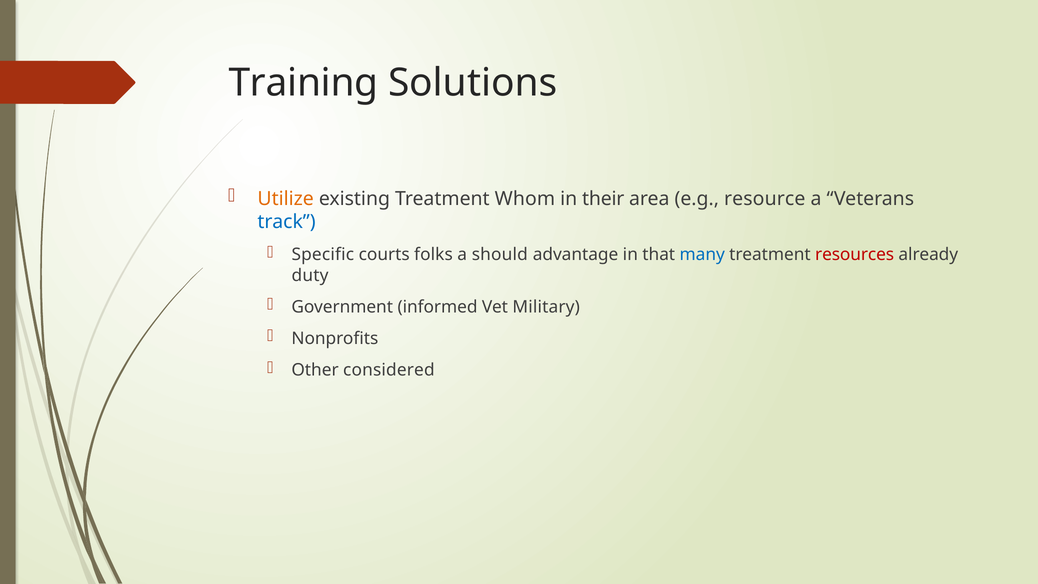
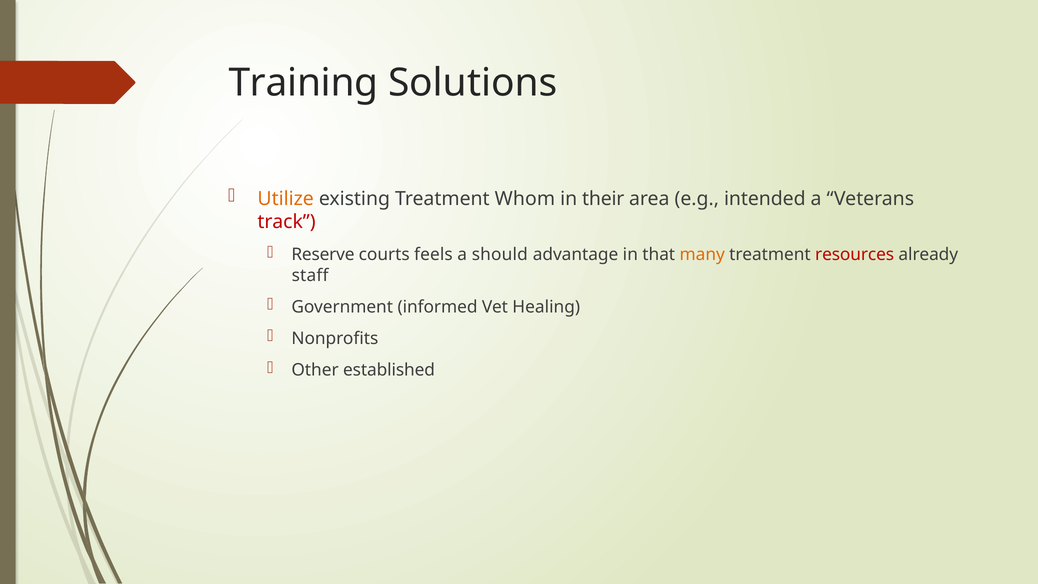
resource: resource -> intended
track colour: blue -> red
Specific: Specific -> Reserve
folks: folks -> feels
many colour: blue -> orange
duty: duty -> staff
Military: Military -> Healing
considered: considered -> established
